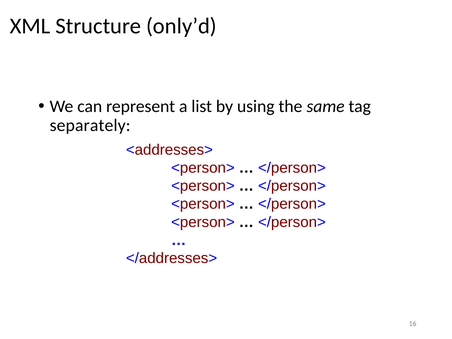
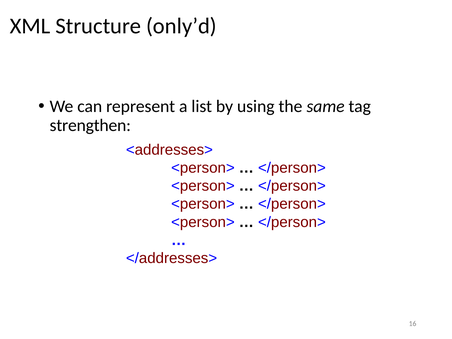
separately: separately -> strengthen
